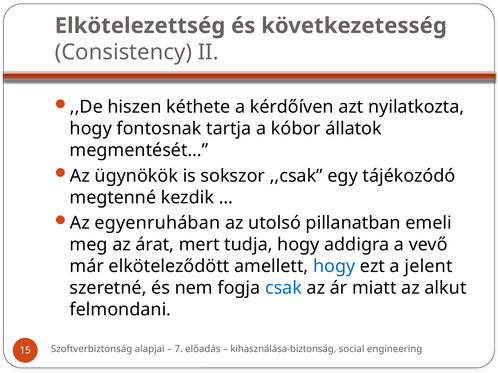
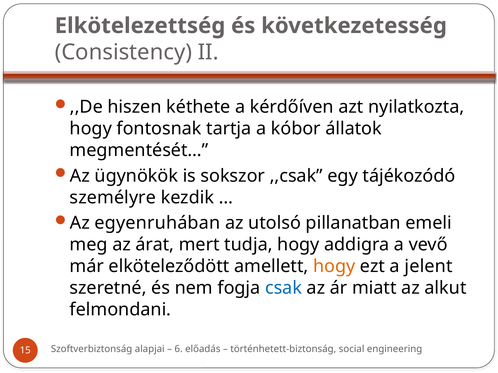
megtenné: megtenné -> személyre
hogy at (334, 267) colour: blue -> orange
7: 7 -> 6
kihasználása-biztonság: kihasználása-biztonság -> történhetett-biztonság
